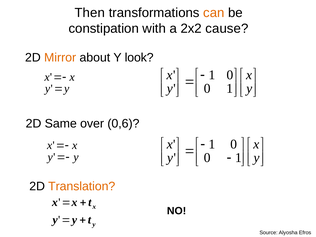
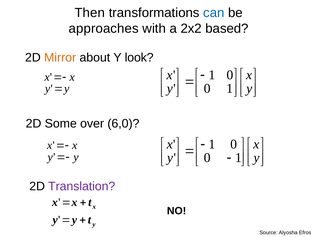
can colour: orange -> blue
constipation: constipation -> approaches
cause: cause -> based
Same: Same -> Some
0,6: 0,6 -> 6,0
Translation colour: orange -> purple
